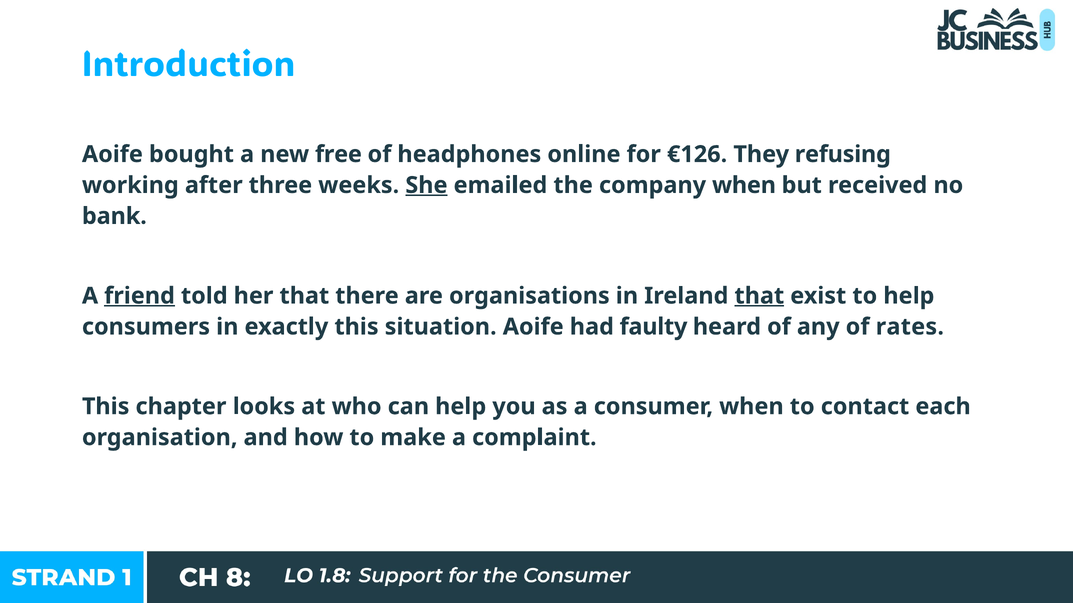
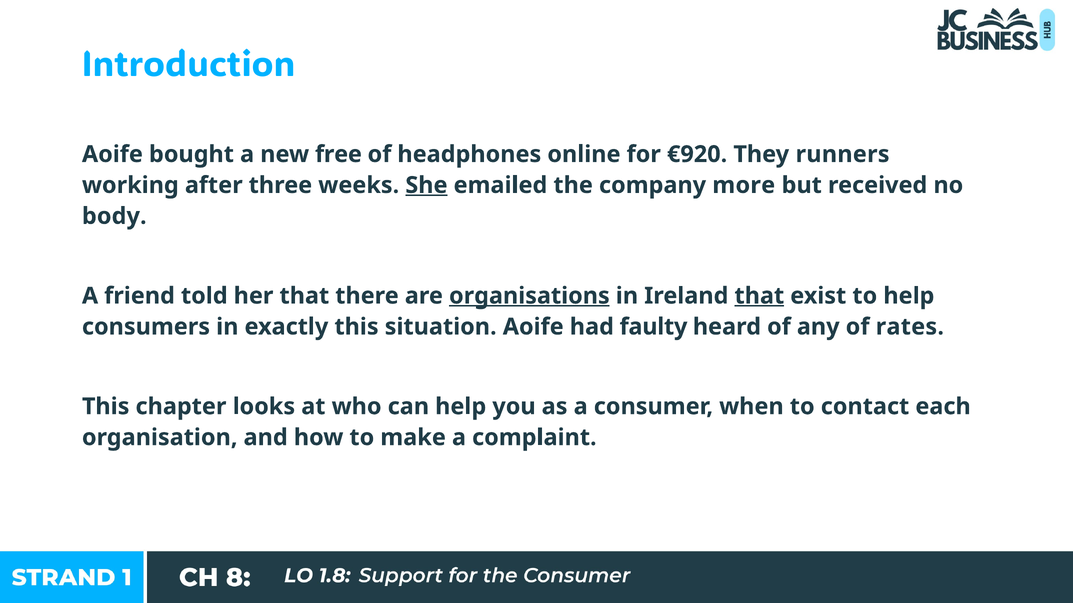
€126: €126 -> €920
refusing: refusing -> runners
company when: when -> more
bank: bank -> body
friend underline: present -> none
organisations underline: none -> present
